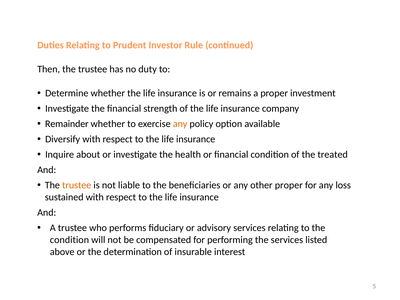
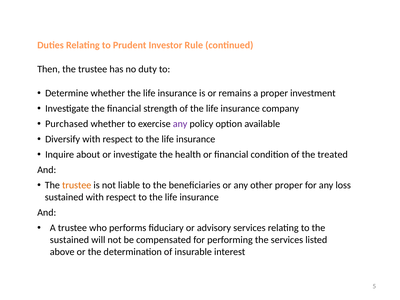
Remainder: Remainder -> Purchased
any at (180, 124) colour: orange -> purple
condition at (69, 240): condition -> sustained
